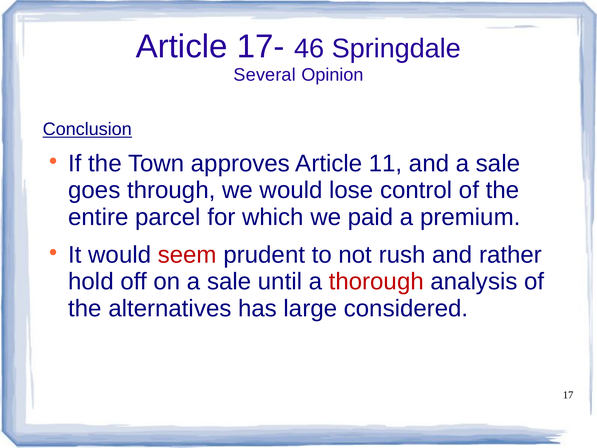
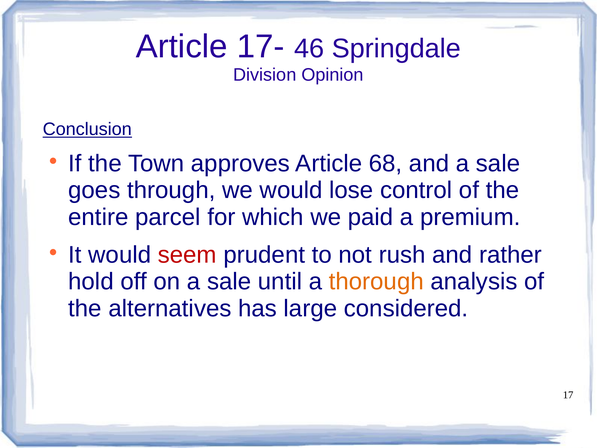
Several: Several -> Division
11: 11 -> 68
thorough colour: red -> orange
